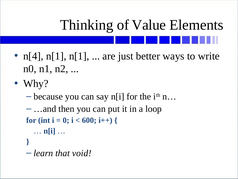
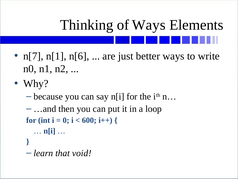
of Value: Value -> Ways
n[4: n[4 -> n[7
n[1 n[1: n[1 -> n[6
